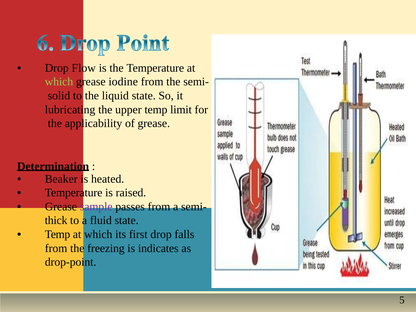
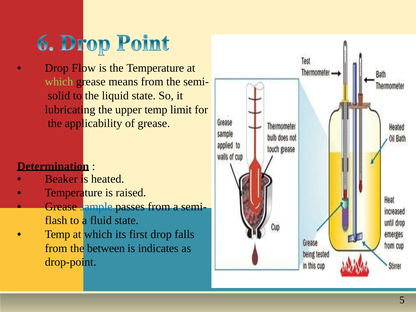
iodine: iodine -> means
sample colour: purple -> blue
thick: thick -> flash
freezing: freezing -> between
